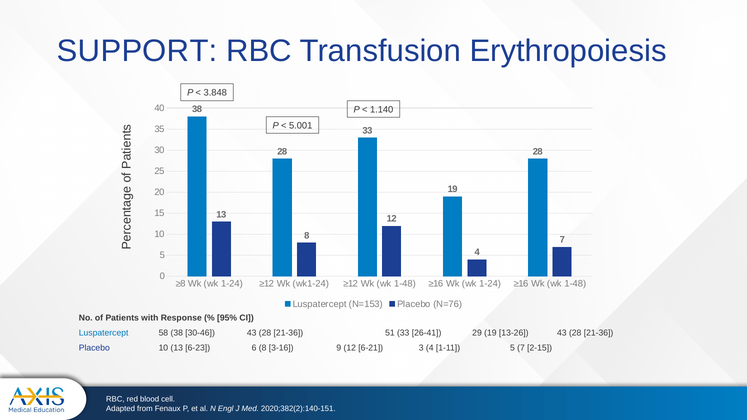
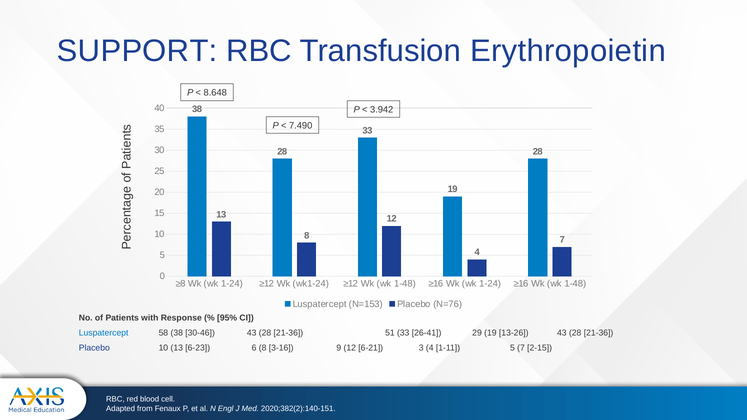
Erythropoiesis: Erythropoiesis -> Erythropoietin
3.848: 3.848 -> 8.648
1.140: 1.140 -> 3.942
5.001: 5.001 -> 7.490
